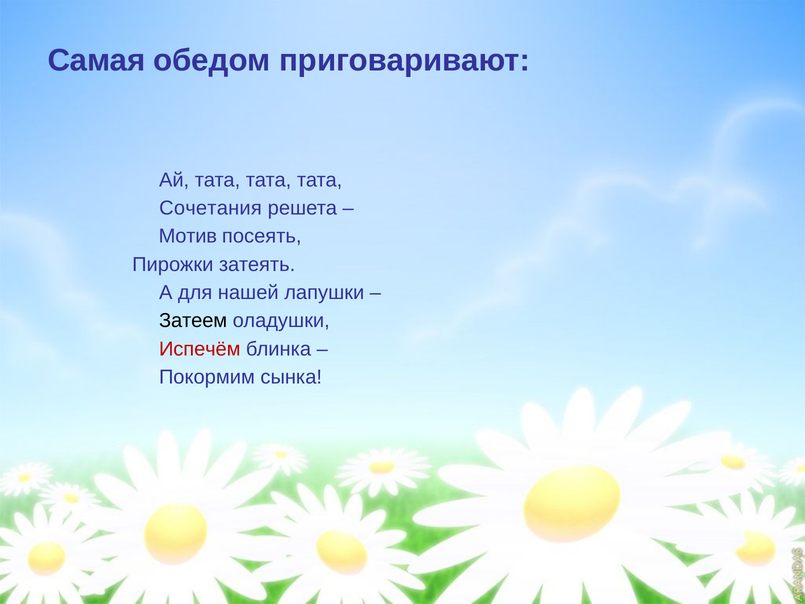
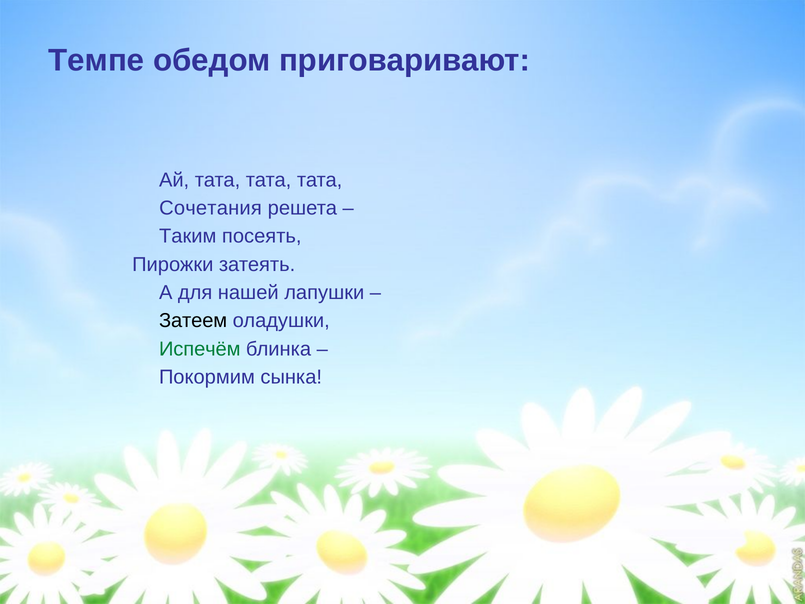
Самая: Самая -> Темпе
Мотив: Мотив -> Таким
Испечём colour: red -> green
